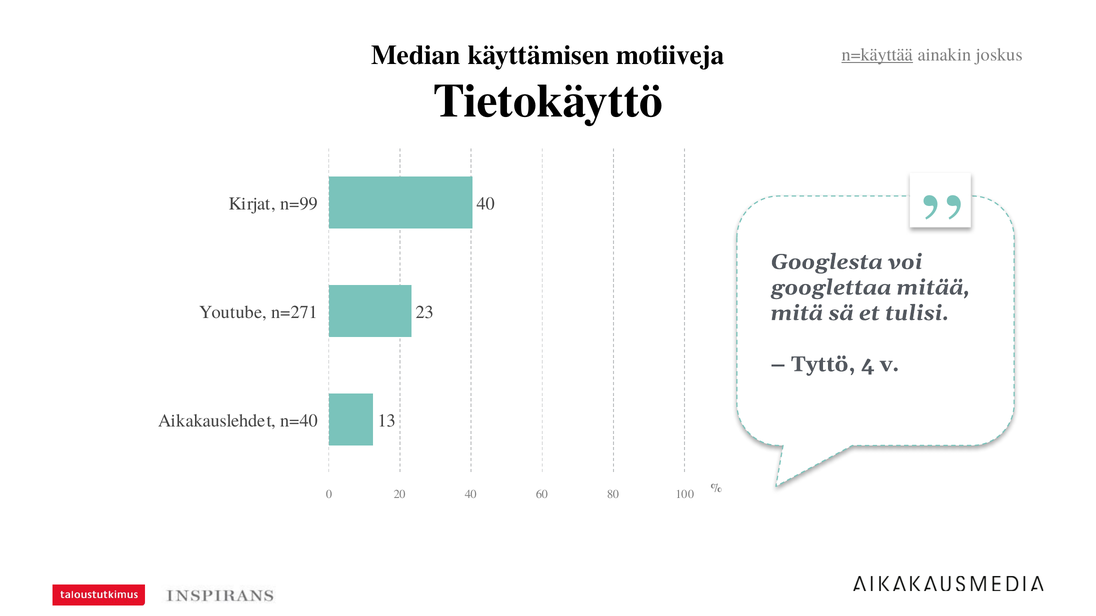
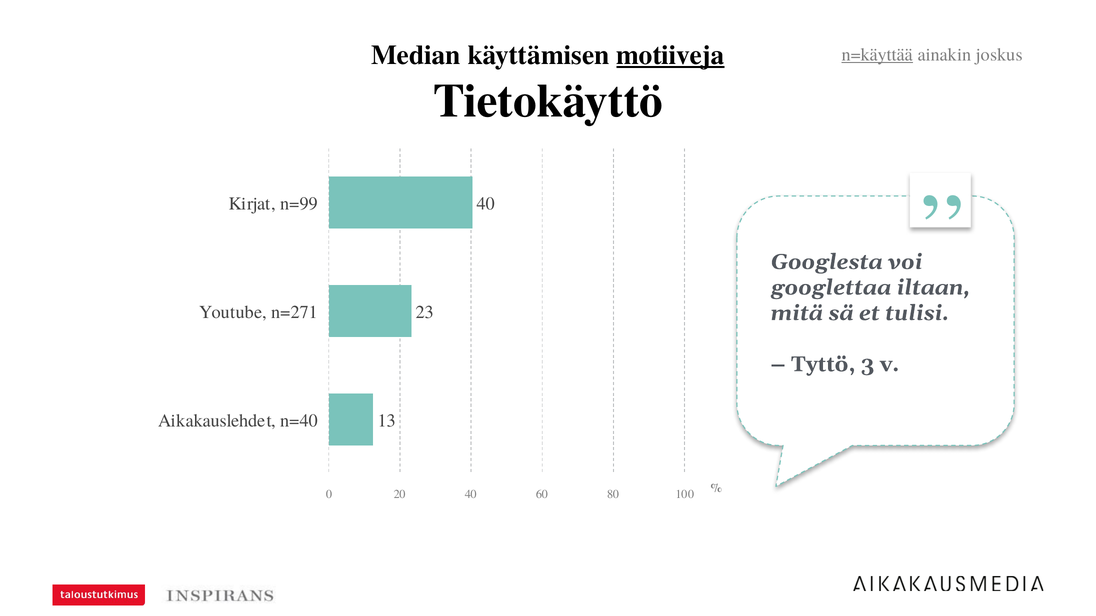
motiiveja underline: none -> present
mitää: mitää -> iltaan
4: 4 -> 3
